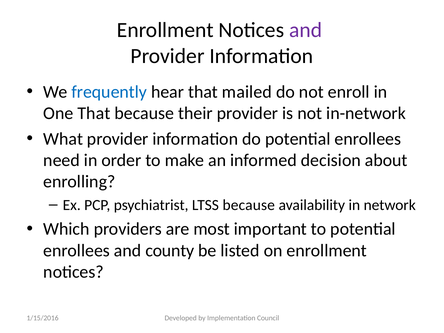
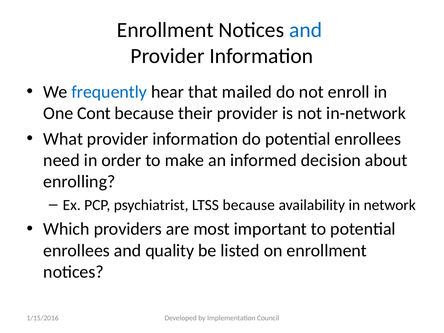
and at (306, 30) colour: purple -> blue
One That: That -> Cont
county: county -> quality
